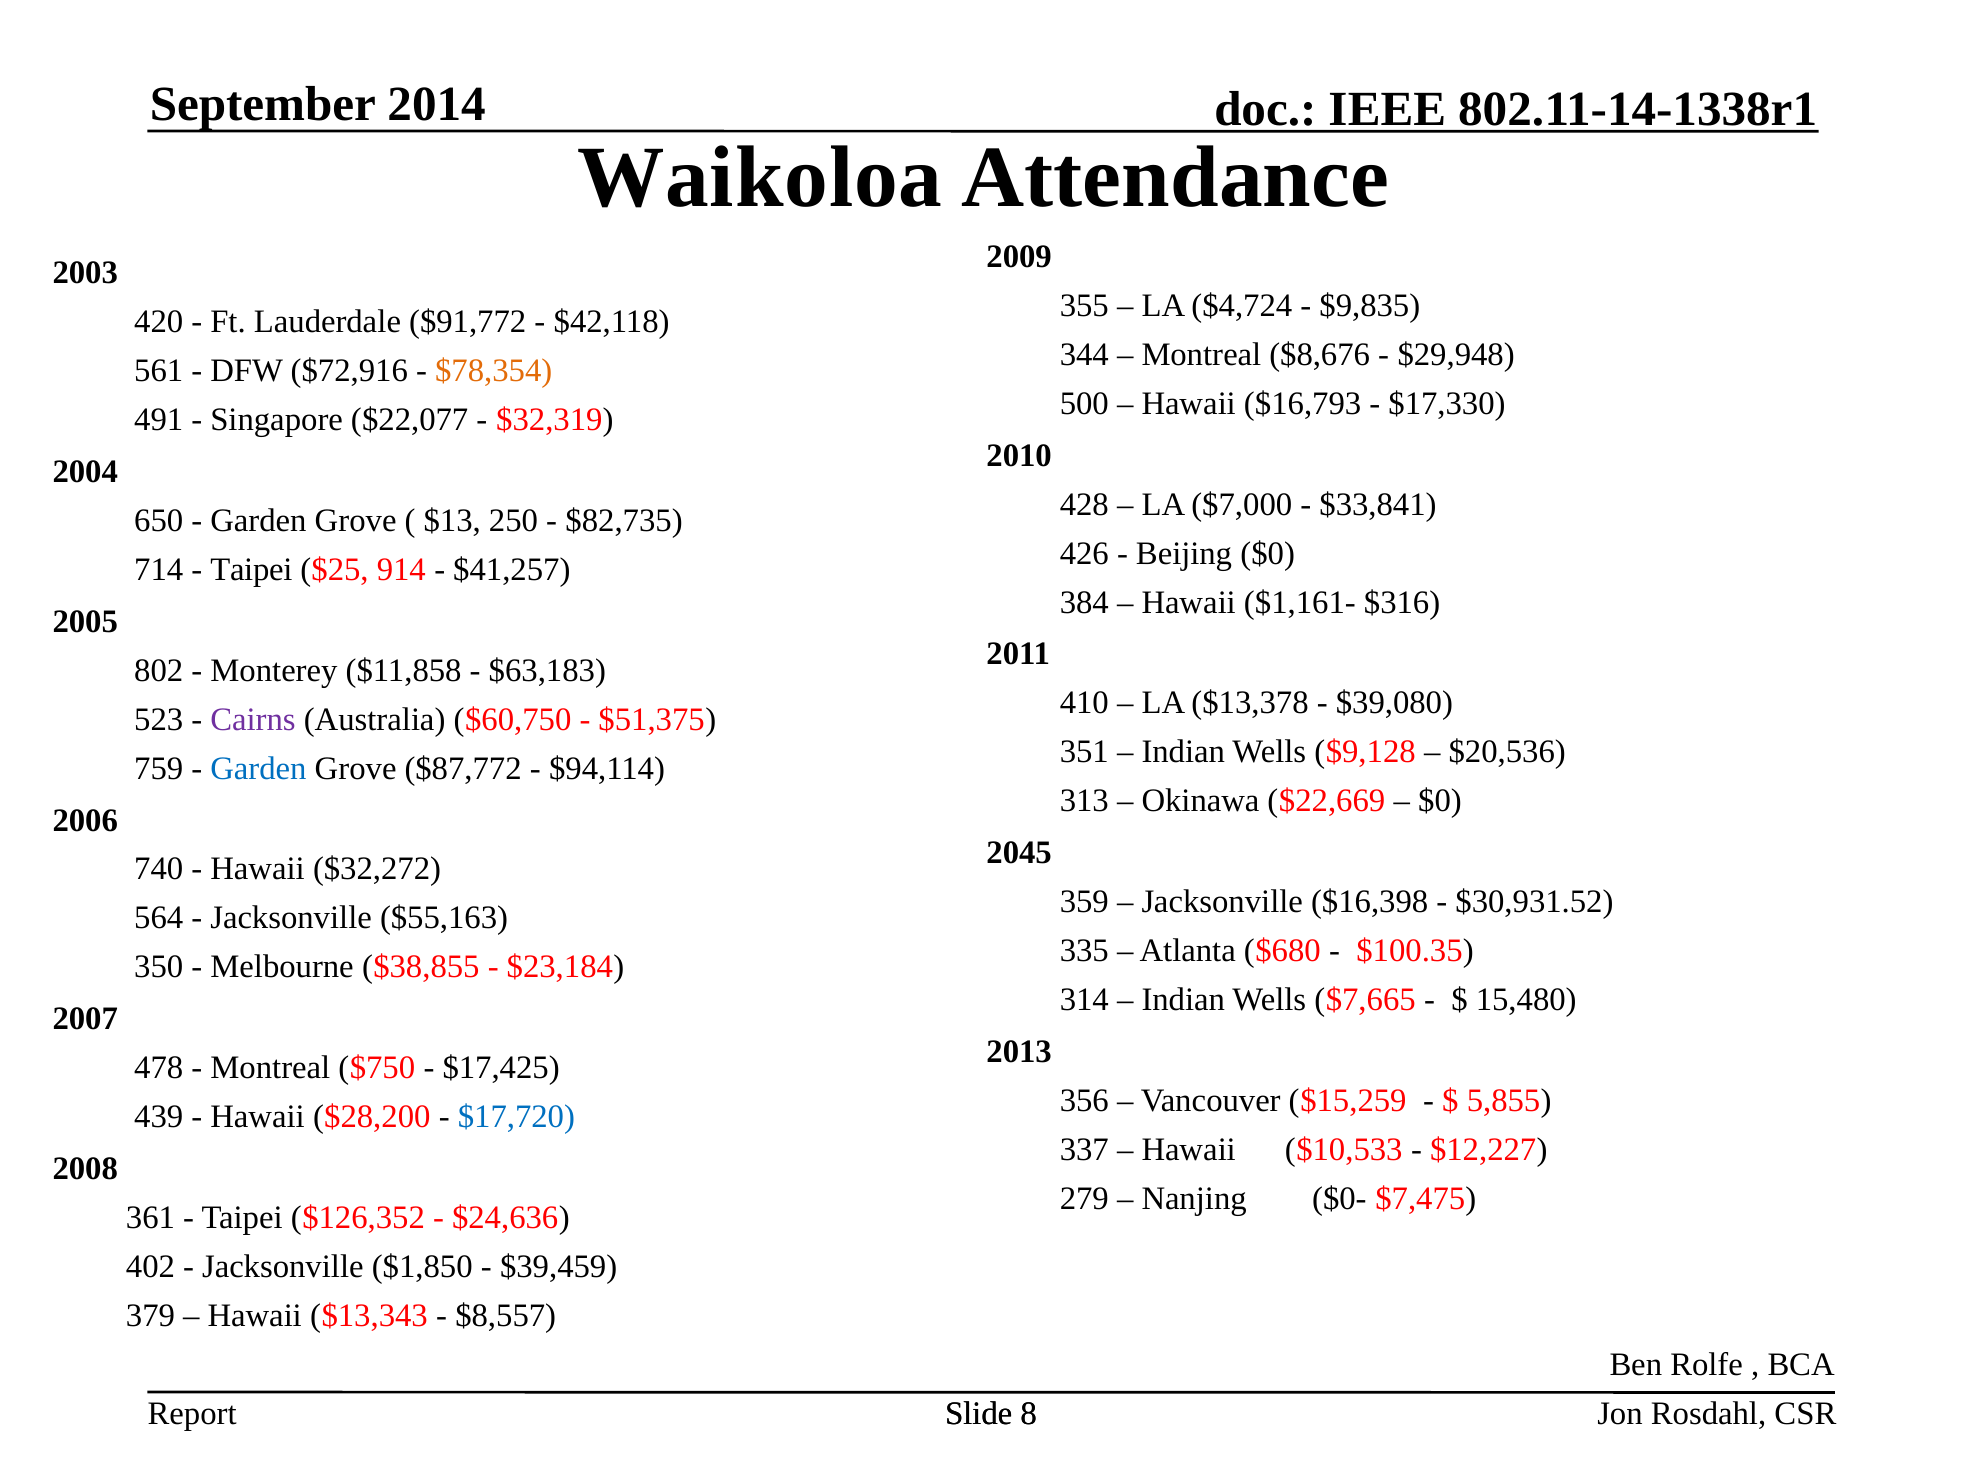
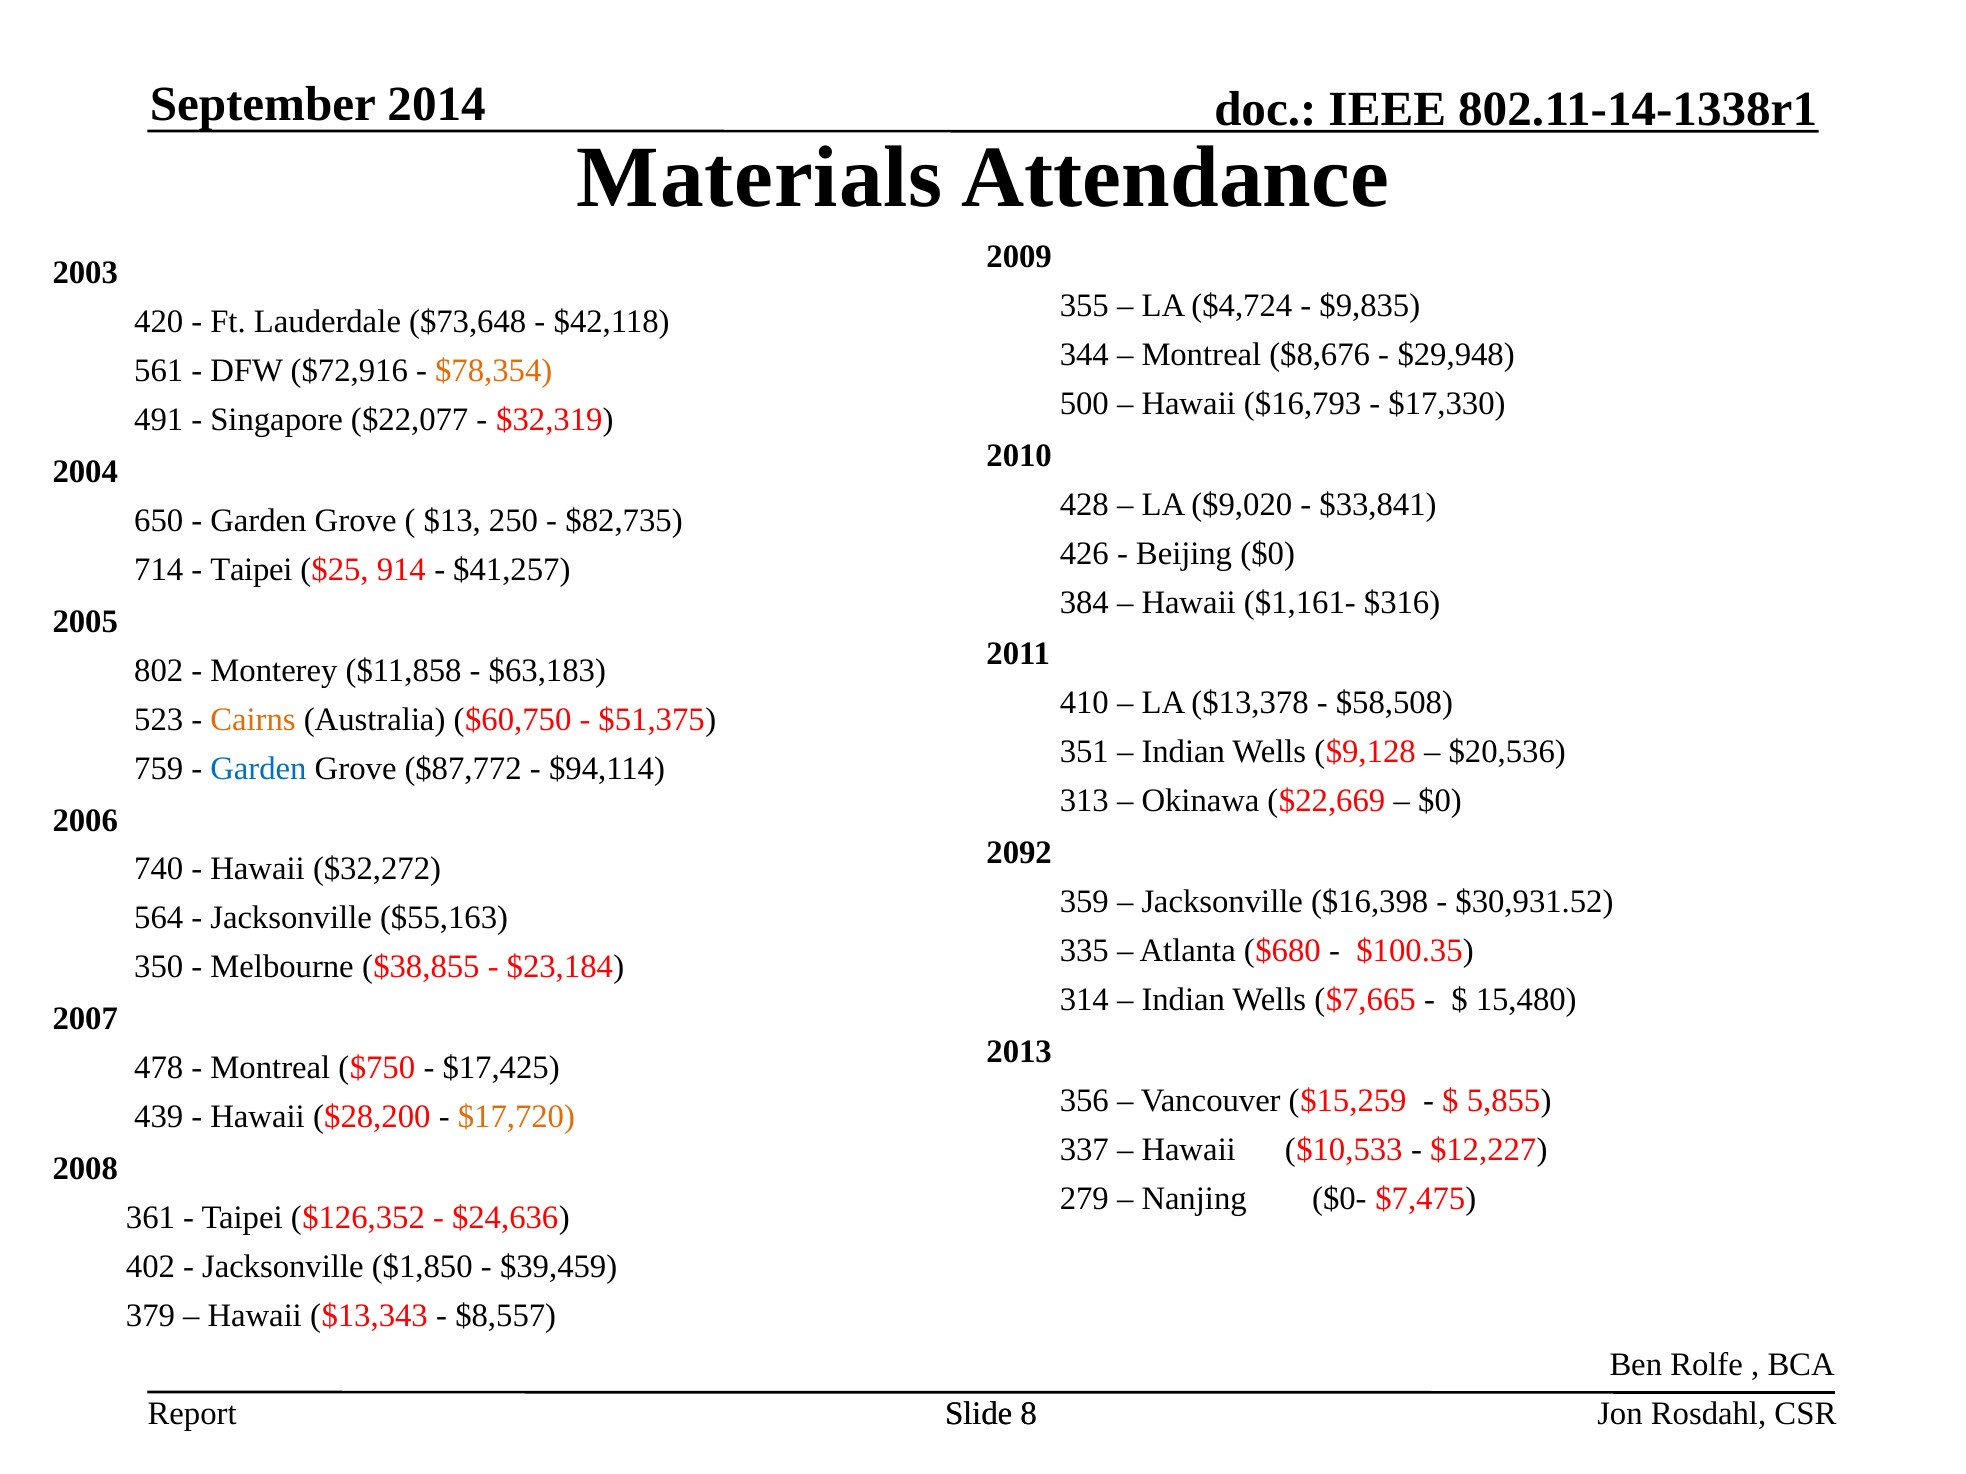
Waikoloa: Waikoloa -> Materials
$91,772: $91,772 -> $73,648
$7,000: $7,000 -> $9,020
$39,080: $39,080 -> $58,508
Cairns colour: purple -> orange
2045: 2045 -> 2092
$17,720 colour: blue -> orange
